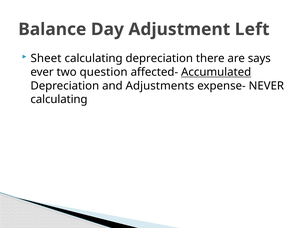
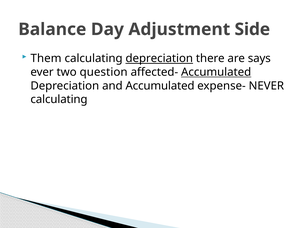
Left: Left -> Side
Sheet: Sheet -> Them
depreciation at (159, 59) underline: none -> present
and Adjustments: Adjustments -> Accumulated
